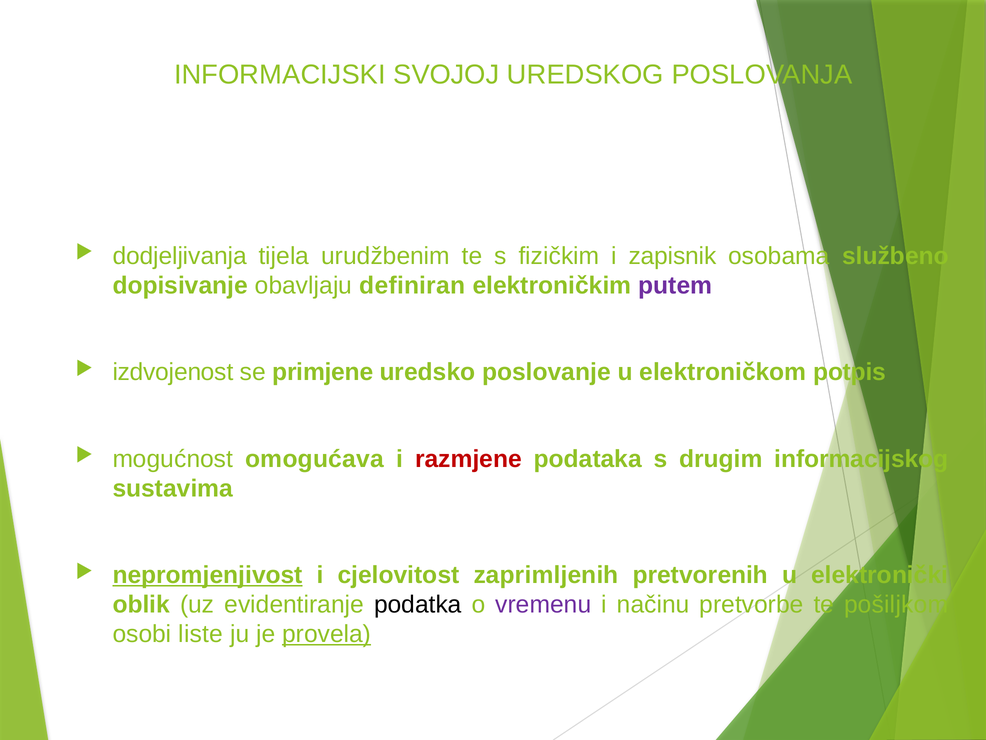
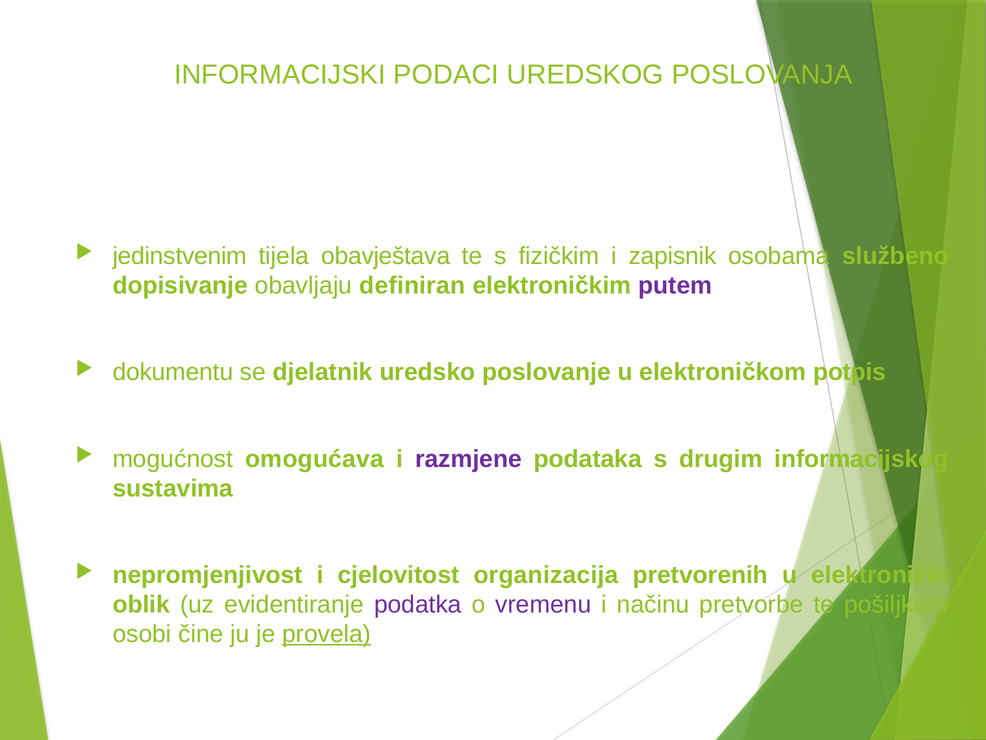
SVOJOJ: SVOJOJ -> PODACI
dodjeljivanja: dodjeljivanja -> jedinstvenim
urudžbenim: urudžbenim -> obavještava
izdvojenost: izdvojenost -> dokumentu
primjene: primjene -> djelatnik
razmjene colour: red -> purple
nepromjenjivost underline: present -> none
zaprimljenih: zaprimljenih -> organizacija
podatka colour: black -> purple
liste: liste -> čine
